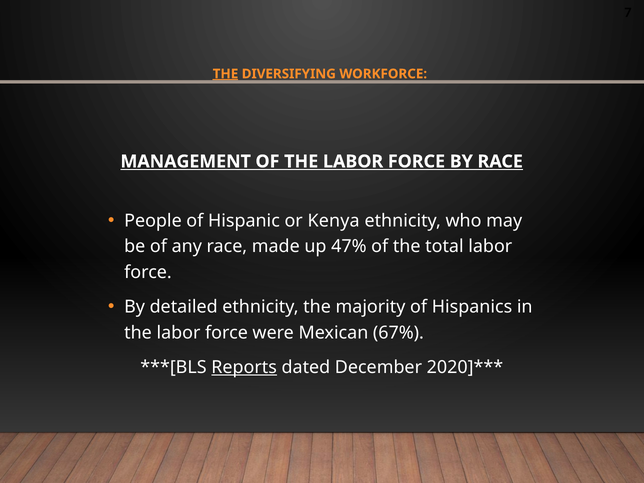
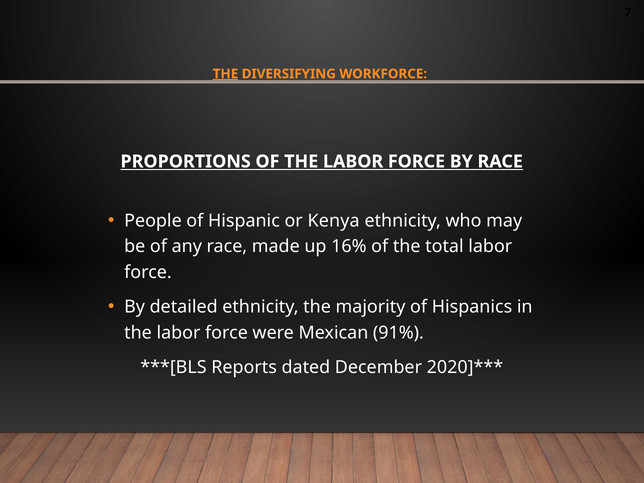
MANAGEMENT: MANAGEMENT -> PROPORTIONS
47%: 47% -> 16%
67%: 67% -> 91%
Reports underline: present -> none
